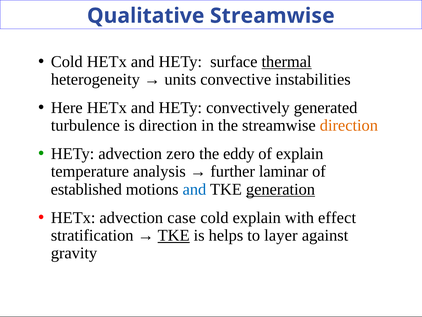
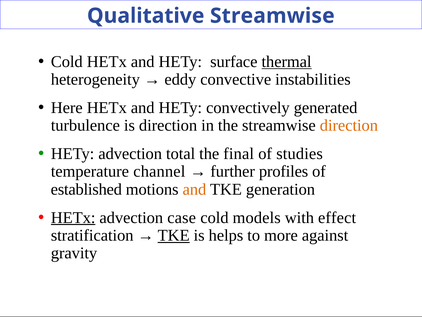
units: units -> eddy
zero: zero -> total
eddy: eddy -> final
of explain: explain -> studies
analysis: analysis -> channel
laminar: laminar -> profiles
and at (194, 189) colour: blue -> orange
generation underline: present -> none
HETx at (73, 217) underline: none -> present
cold explain: explain -> models
layer: layer -> more
